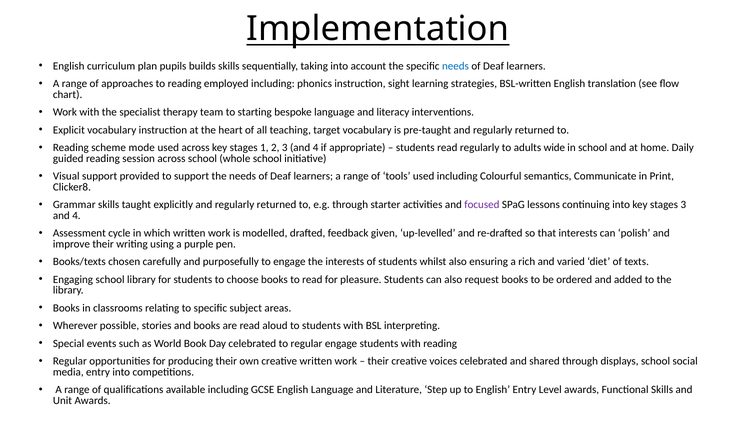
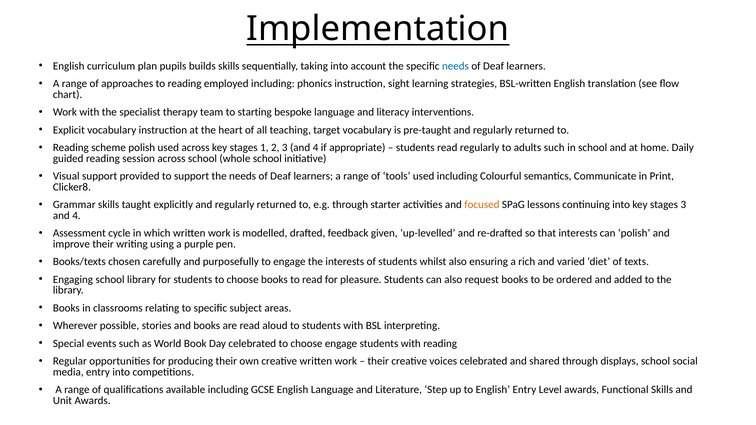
scheme mode: mode -> polish
adults wide: wide -> such
focused colour: purple -> orange
celebrated to regular: regular -> choose
